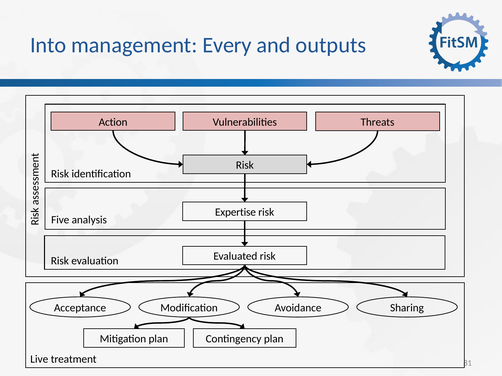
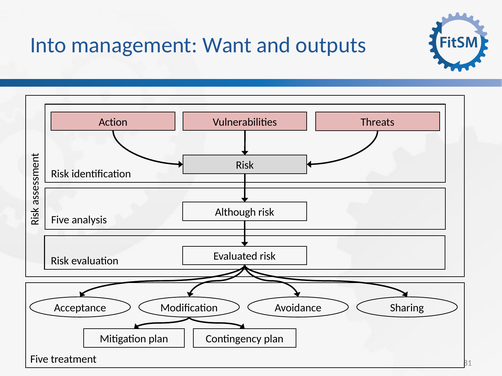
Every: Every -> Want
Expertise: Expertise -> Although
Live at (39, 359): Live -> Five
